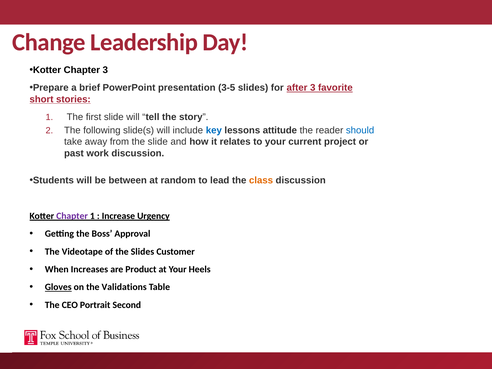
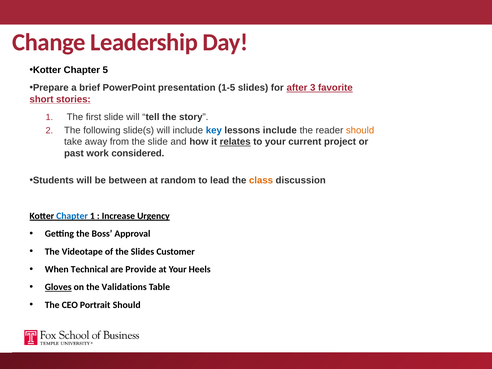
Chapter 3: 3 -> 5
3-5: 3-5 -> 1-5
lessons attitude: attitude -> include
should at (360, 130) colour: blue -> orange
relates underline: none -> present
work discussion: discussion -> considered
Chapter at (72, 216) colour: purple -> blue
Increases: Increases -> Technical
Product: Product -> Provide
Portrait Second: Second -> Should
